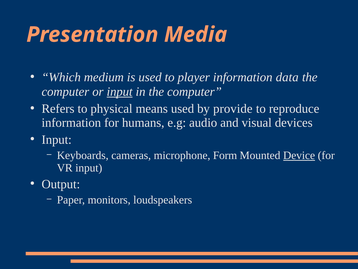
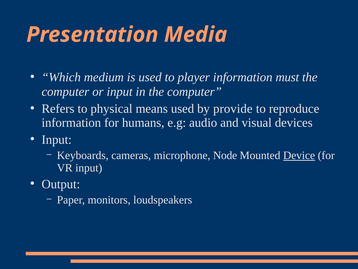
data: data -> must
input at (120, 92) underline: present -> none
Form: Form -> Node
